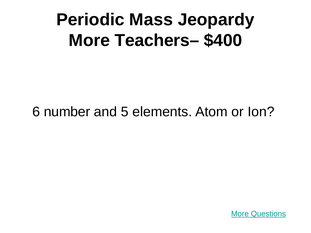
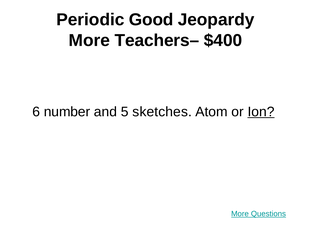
Mass: Mass -> Good
elements: elements -> sketches
Ion underline: none -> present
